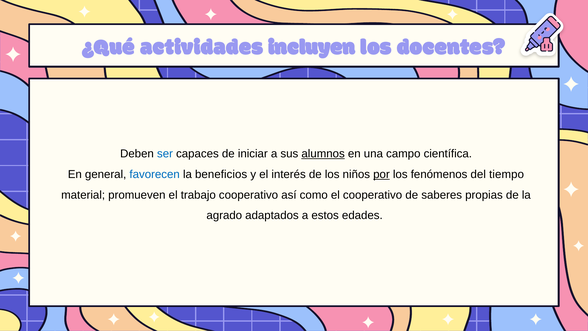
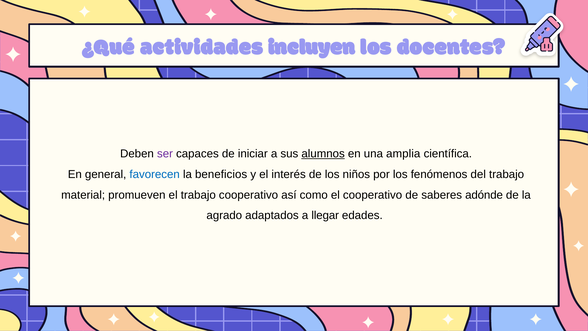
ser colour: blue -> purple
campo: campo -> amplia
por underline: present -> none
del tiempo: tiempo -> trabajo
propias: propias -> adónde
estos: estos -> llegar
